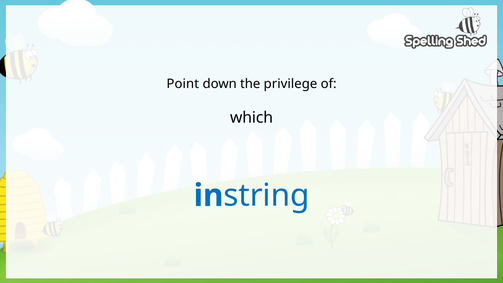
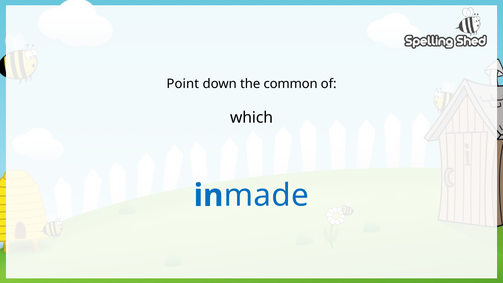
privilege: privilege -> common
string: string -> made
